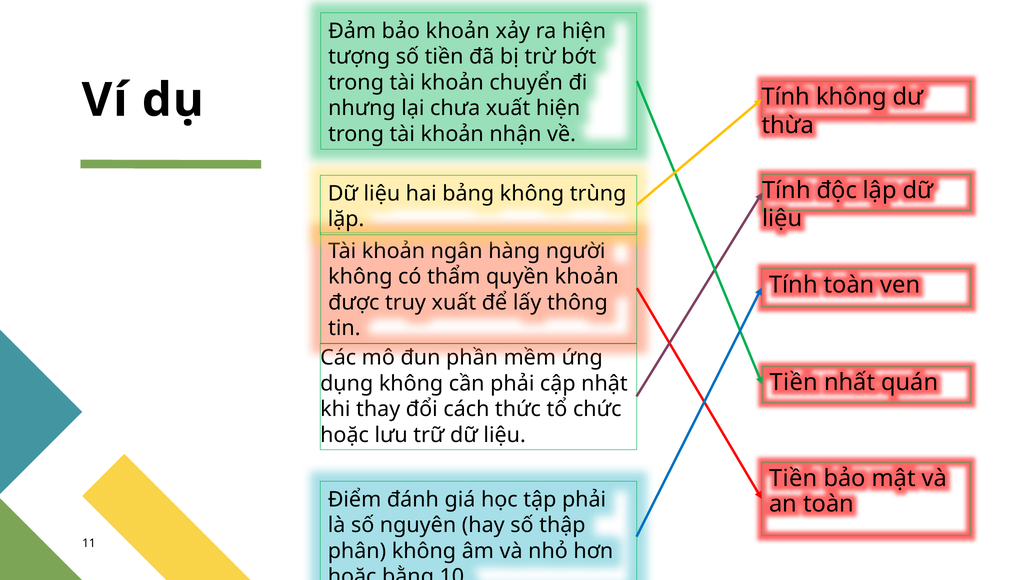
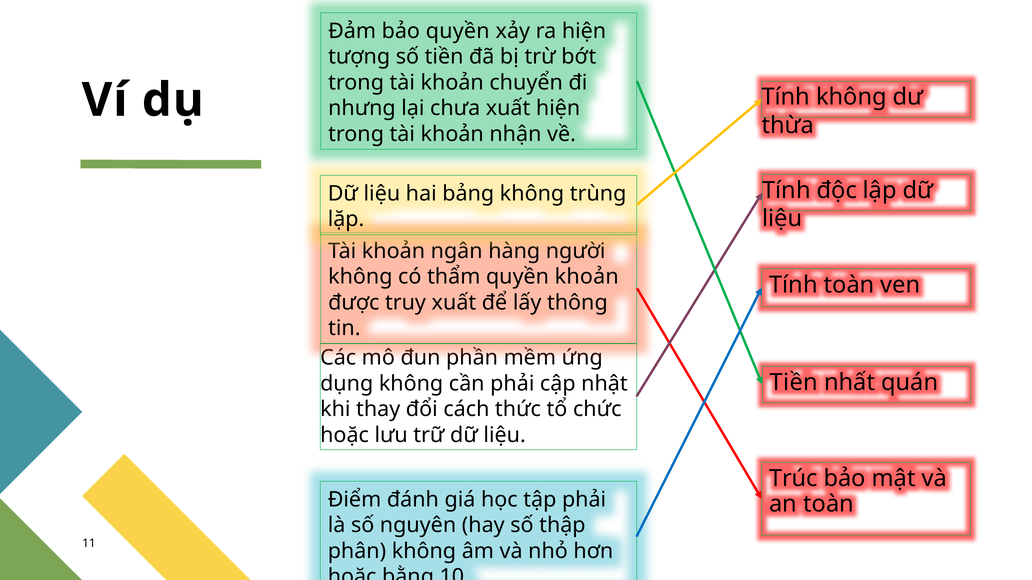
bảo khoản: khoản -> quyền
Tiền at (793, 479): Tiền -> Trúc
